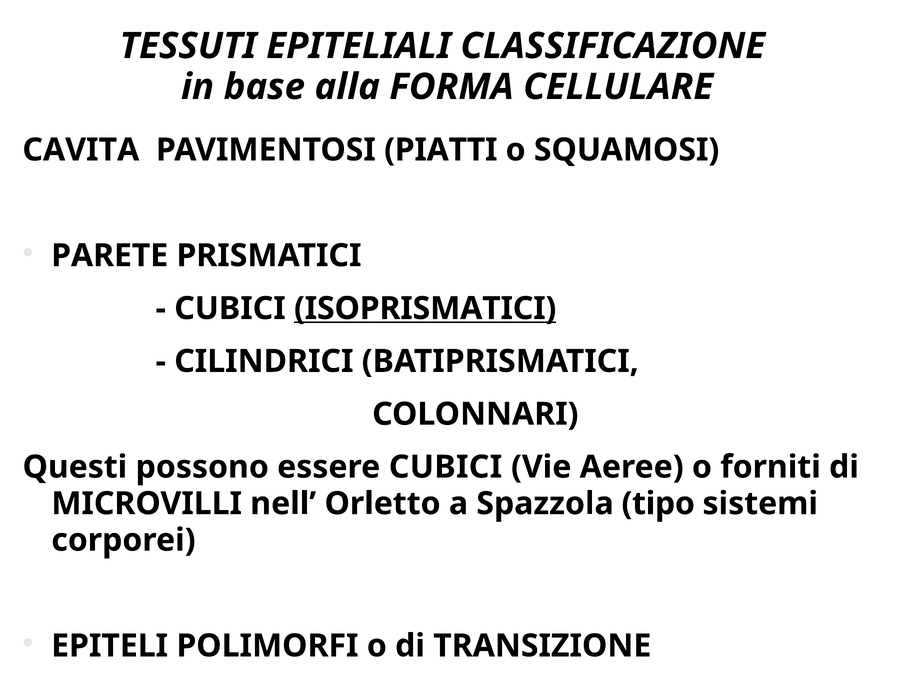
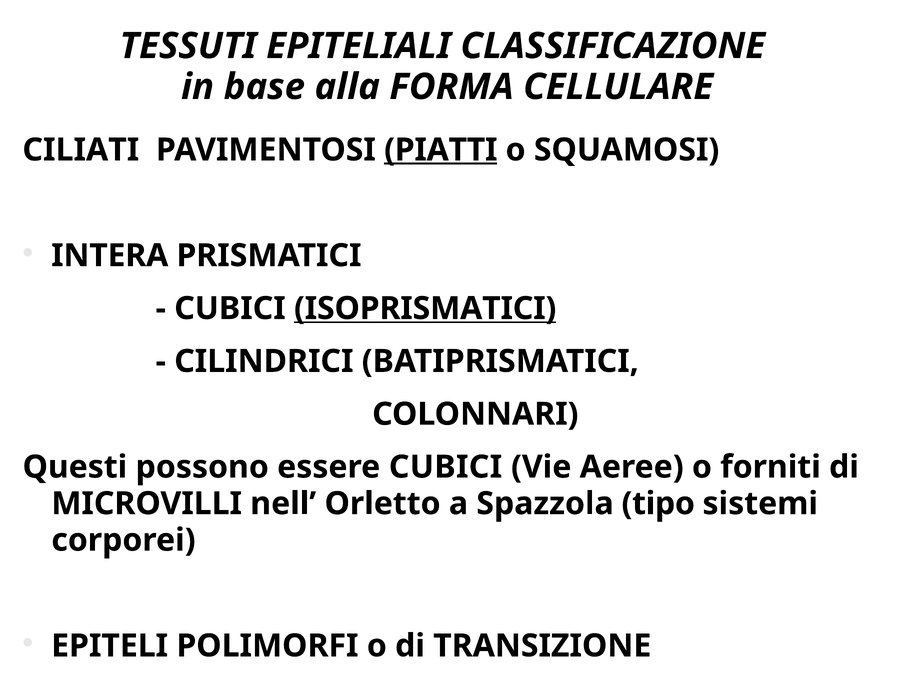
CAVITA: CAVITA -> CILIATI
PIATTI underline: none -> present
PARETE: PARETE -> INTERA
